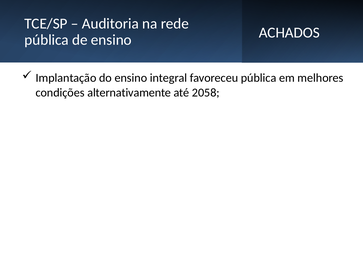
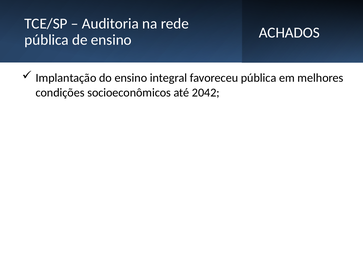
alternativamente: alternativamente -> socioeconômicos
2058: 2058 -> 2042
